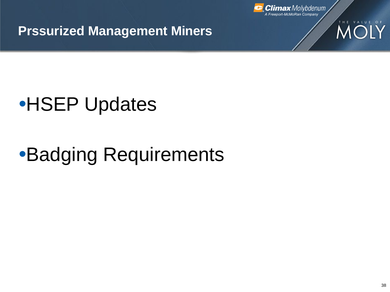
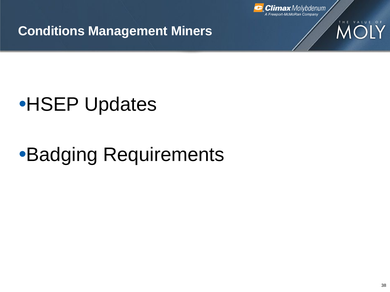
Prssurized: Prssurized -> Conditions
